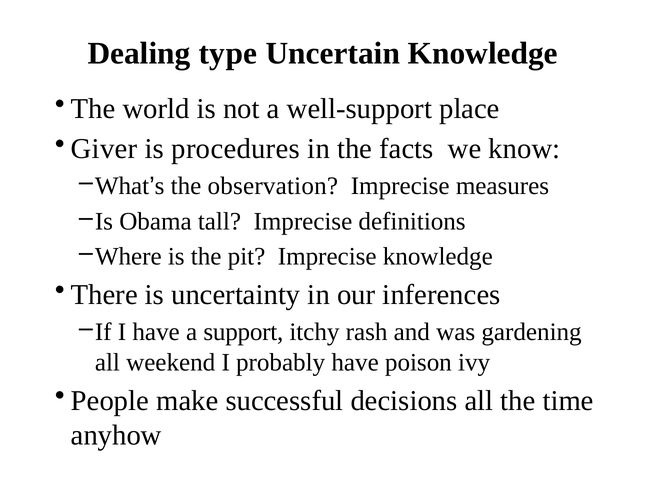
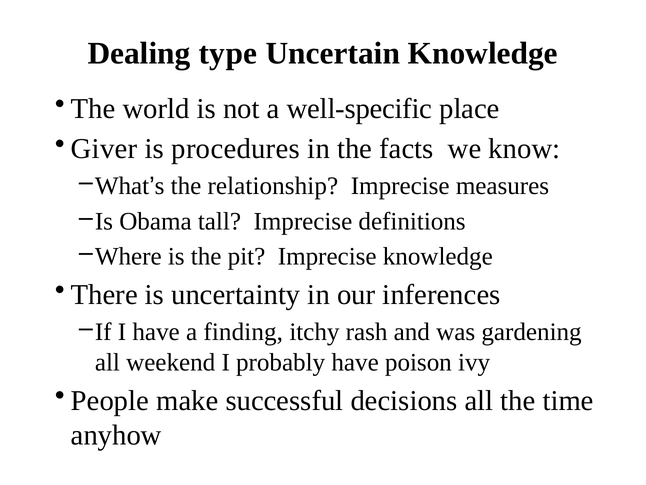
well-support: well-support -> well-specific
observation: observation -> relationship
support: support -> finding
